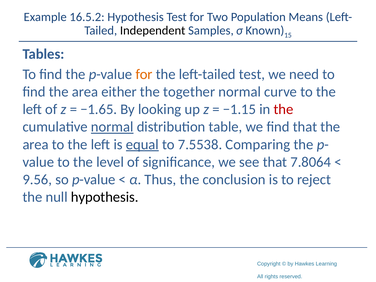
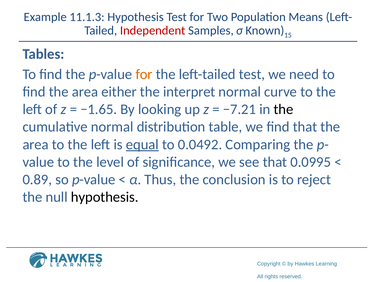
16.5.2: 16.5.2 -> 11.1.3
Independent colour: black -> red
together: together -> interpret
−1.15: −1.15 -> −7.21
the at (283, 109) colour: red -> black
normal at (112, 127) underline: present -> none
7.5538: 7.5538 -> 0.0492
7.8064: 7.8064 -> 0.0995
9.56: 9.56 -> 0.89
